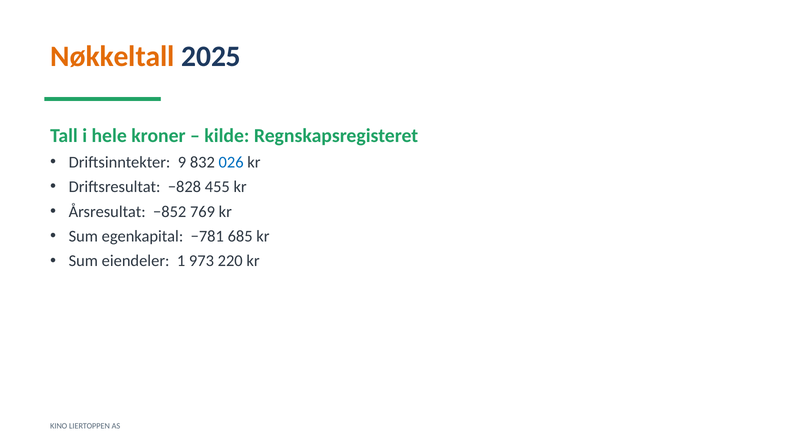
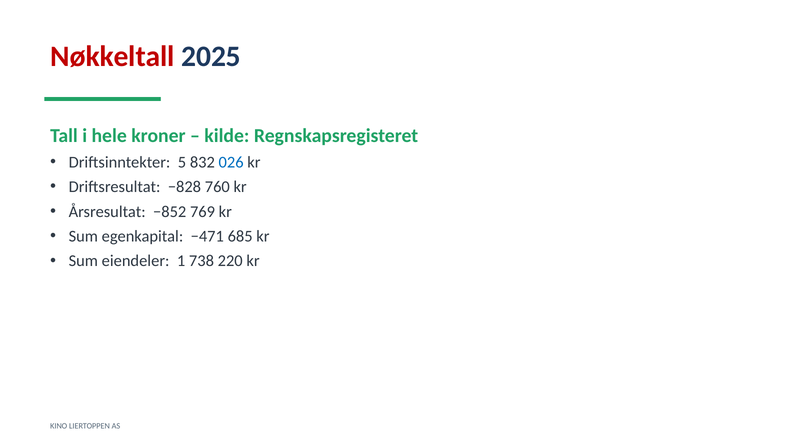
Nøkkeltall colour: orange -> red
9: 9 -> 5
455: 455 -> 760
−781: −781 -> −471
973: 973 -> 738
